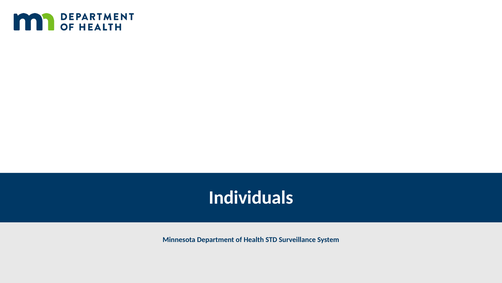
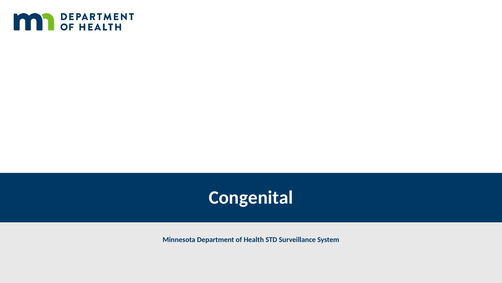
Individuals: Individuals -> Congenital
